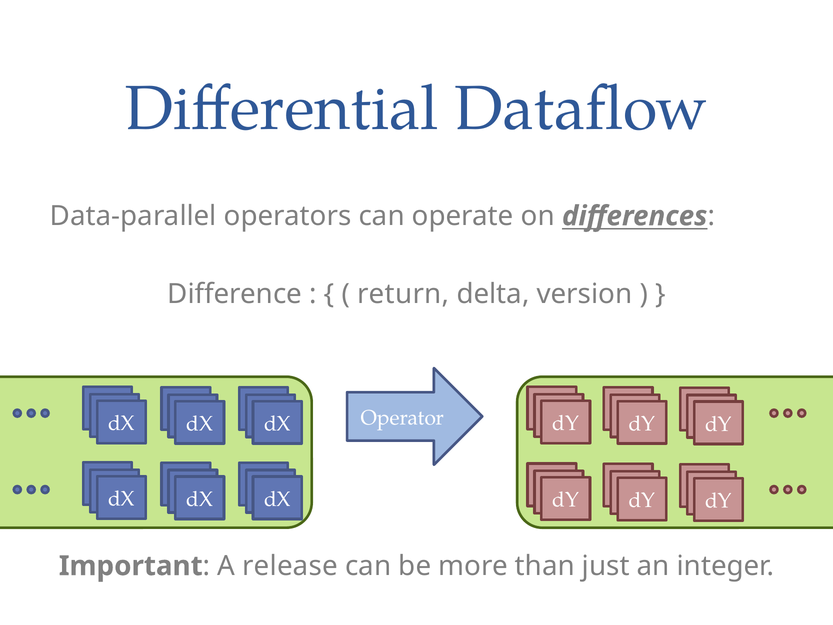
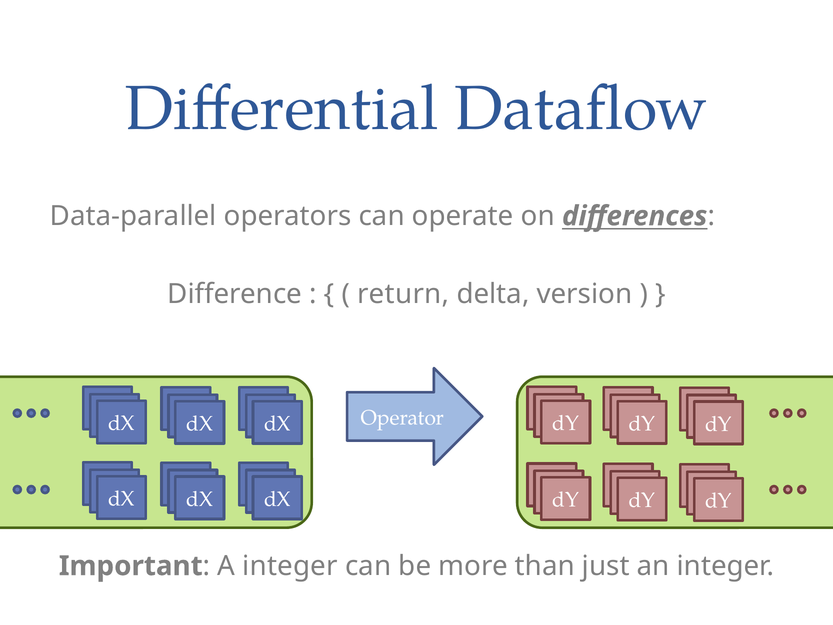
A release: release -> integer
